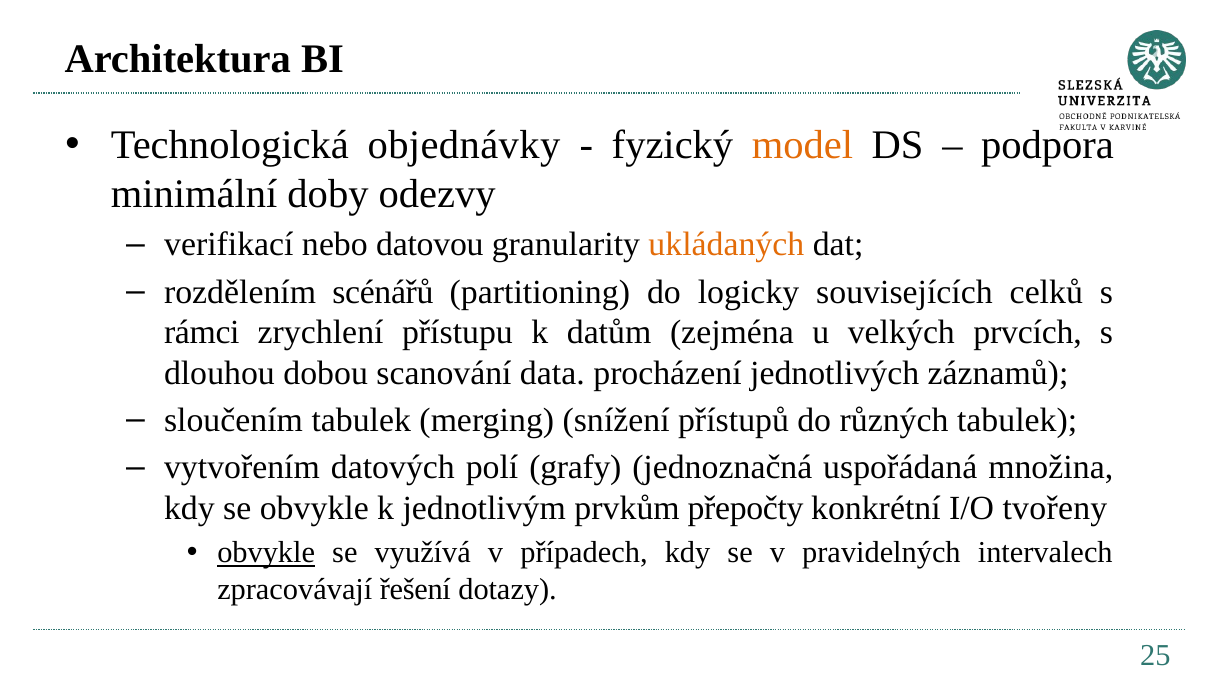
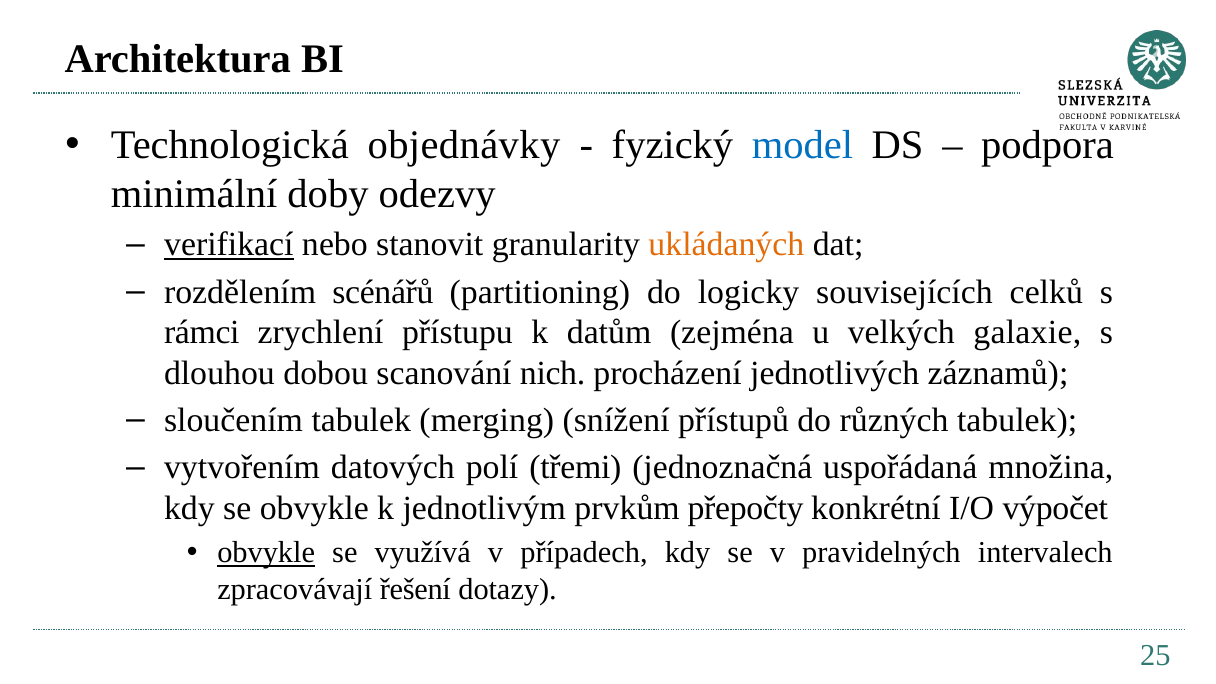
model colour: orange -> blue
verifikací underline: none -> present
datovou: datovou -> stanovit
prvcích: prvcích -> galaxie
data: data -> nich
grafy: grafy -> třemi
tvořeny: tvořeny -> výpočet
